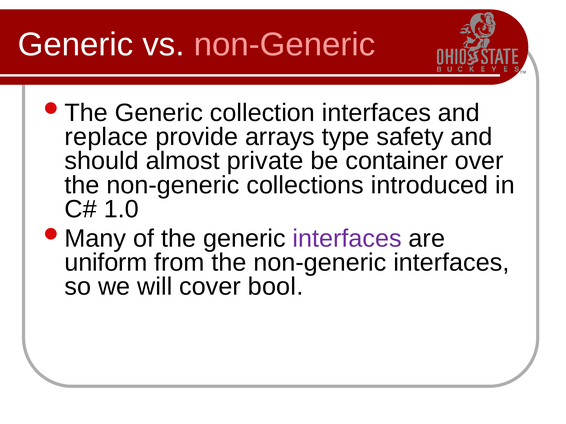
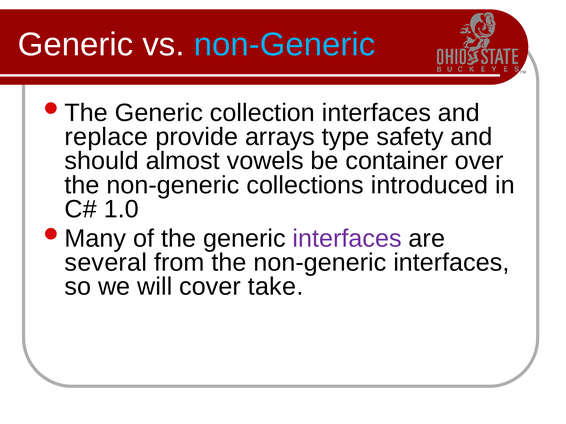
non-Generic at (285, 45) colour: pink -> light blue
private: private -> vowels
uniform: uniform -> several
bool: bool -> take
